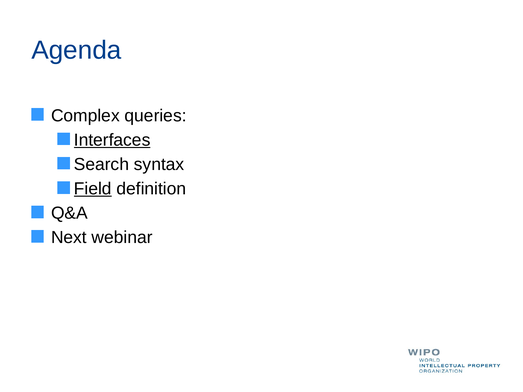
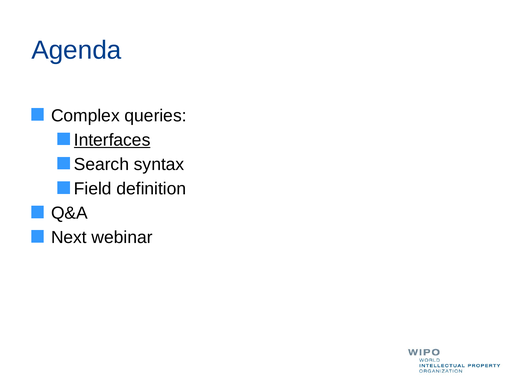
Field underline: present -> none
